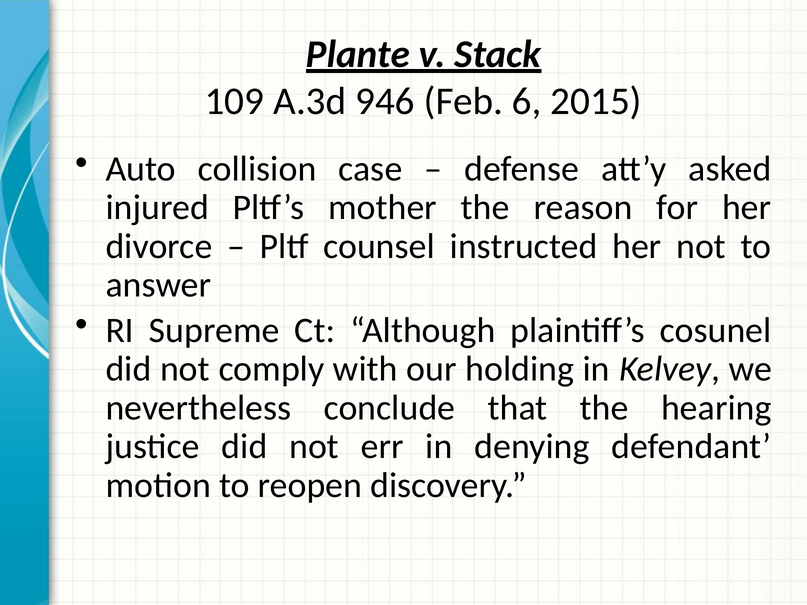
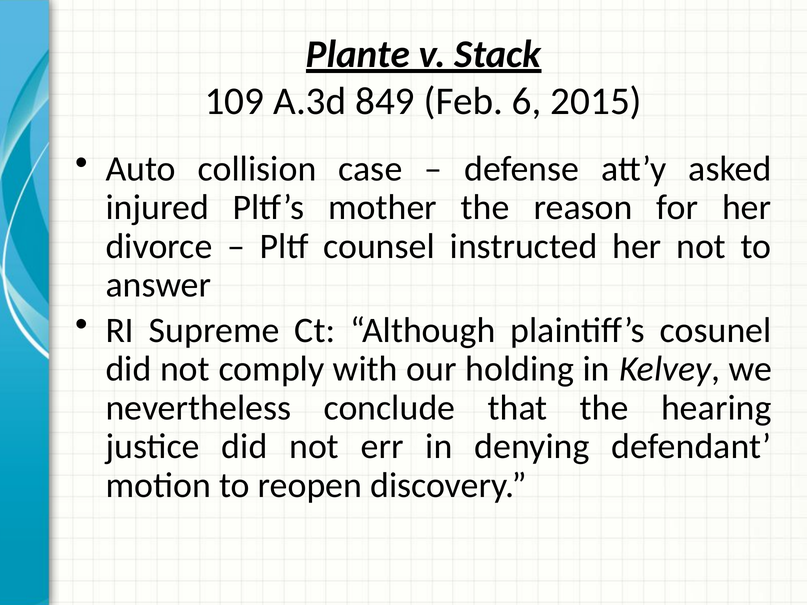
946: 946 -> 849
